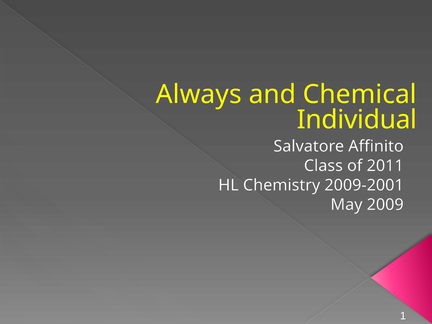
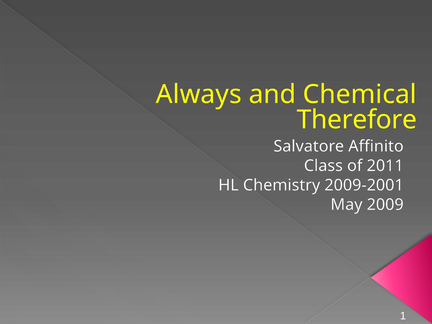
Individual: Individual -> Therefore
